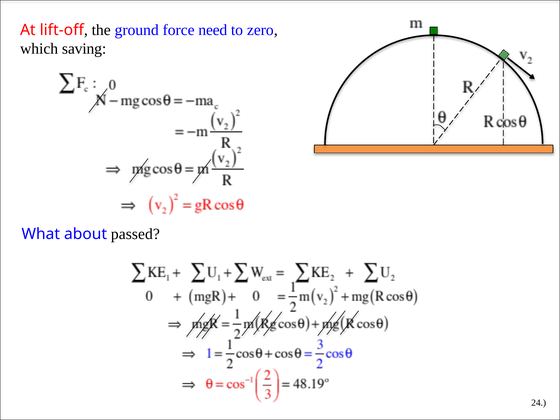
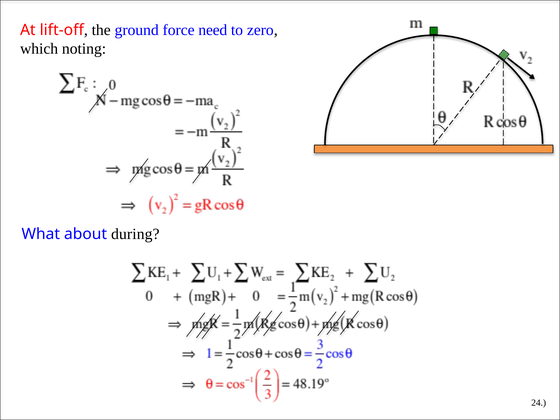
saving: saving -> noting
passed: passed -> during
